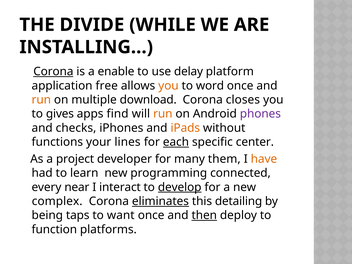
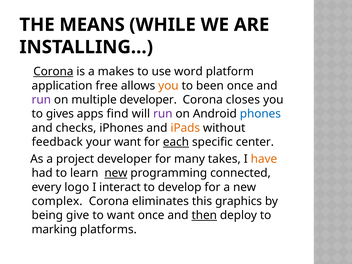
DIVIDE: DIVIDE -> MEANS
enable: enable -> makes
delay: delay -> word
word: word -> been
run at (41, 100) colour: orange -> purple
multiple download: download -> developer
run at (163, 114) colour: orange -> purple
phones colour: purple -> blue
functions: functions -> feedback
your lines: lines -> want
them: them -> takes
new at (116, 173) underline: none -> present
near: near -> logo
develop underline: present -> none
eliminates underline: present -> none
detailing: detailing -> graphics
taps: taps -> give
function: function -> marking
